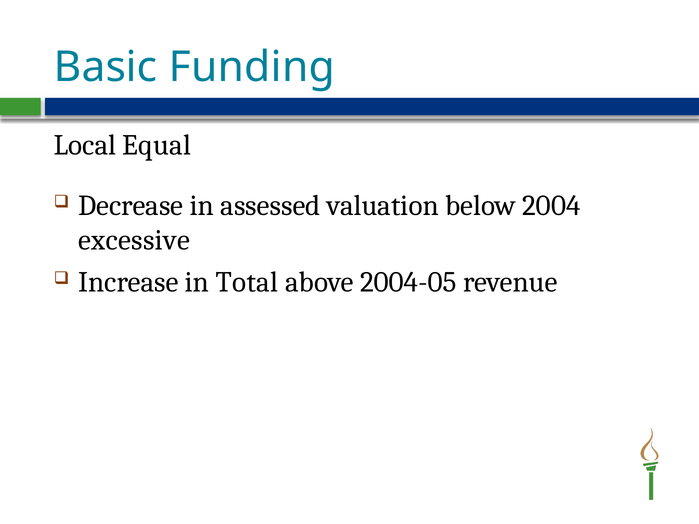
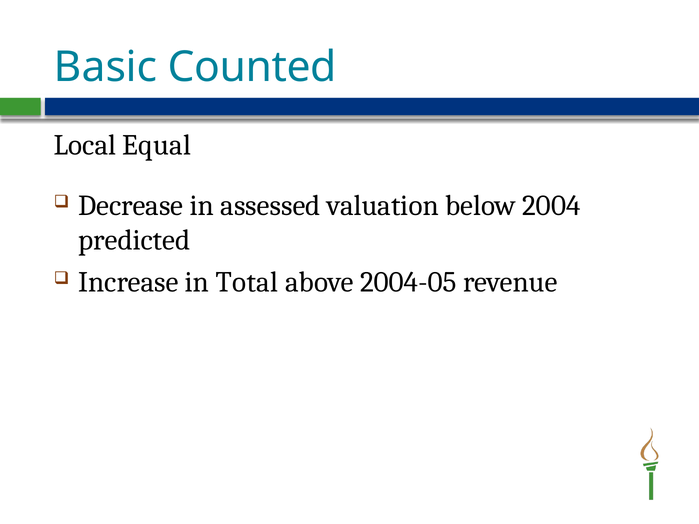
Funding: Funding -> Counted
excessive: excessive -> predicted
